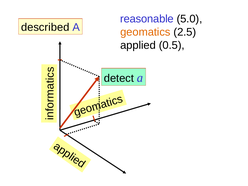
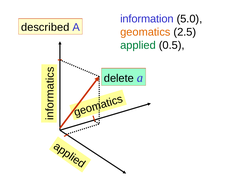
reasonable: reasonable -> information
applied colour: black -> green
detect: detect -> delete
